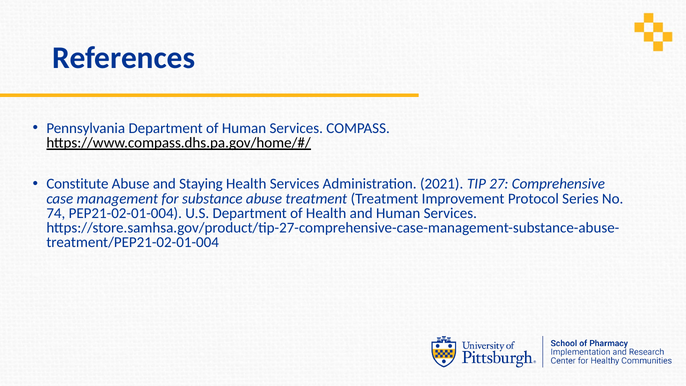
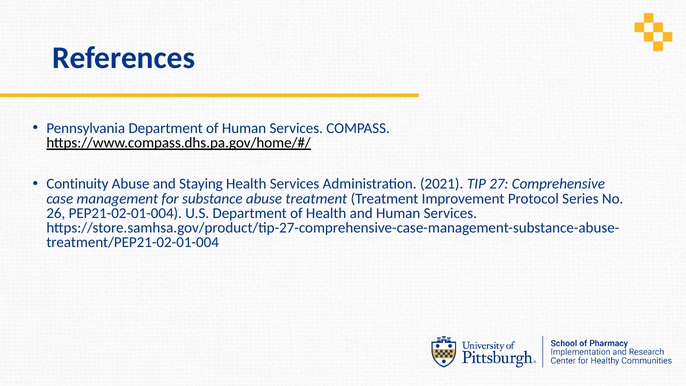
Constitute: Constitute -> Continuity
74: 74 -> 26
